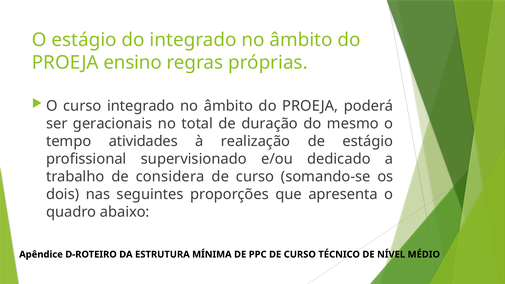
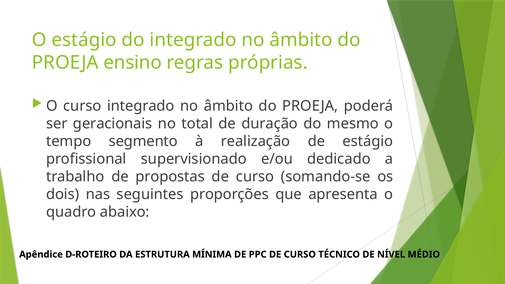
atividades: atividades -> segmento
considera: considera -> propostas
